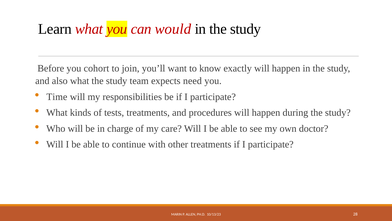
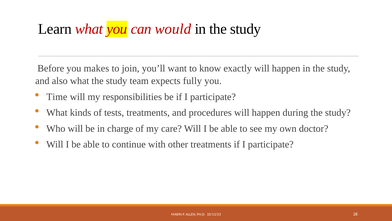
cohort: cohort -> makes
need: need -> fully
